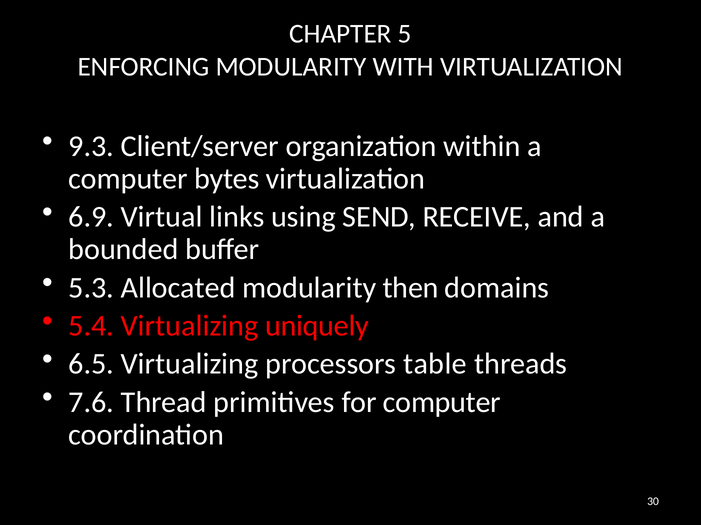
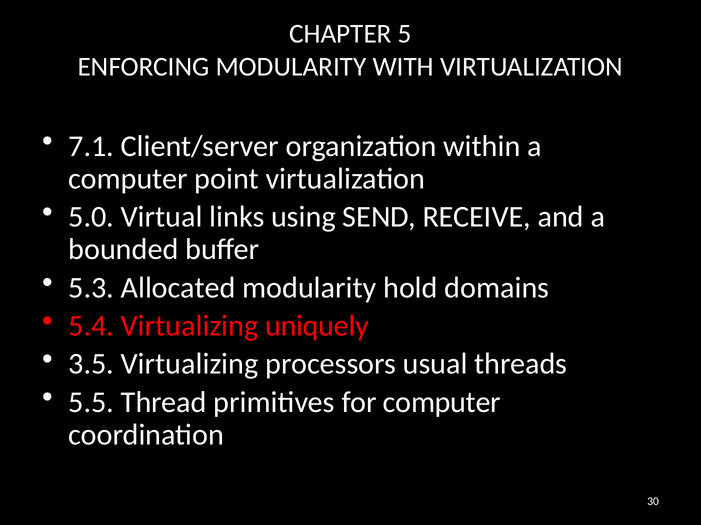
9.3: 9.3 -> 7.1
bytes: bytes -> point
6.9: 6.9 -> 5.0
then: then -> hold
6.5: 6.5 -> 3.5
table: table -> usual
7.6: 7.6 -> 5.5
